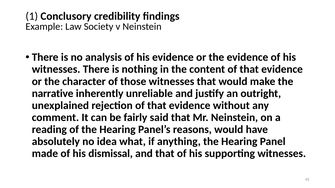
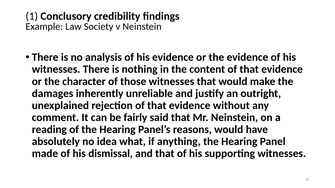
narrative: narrative -> damages
